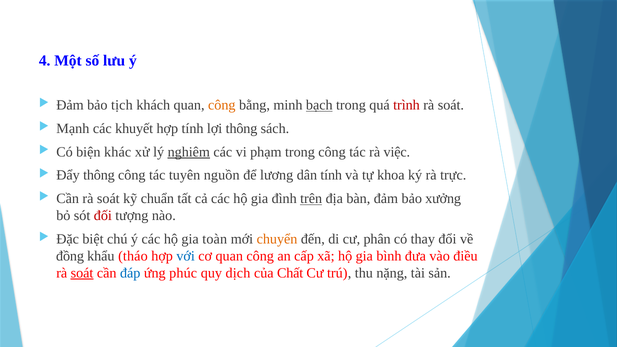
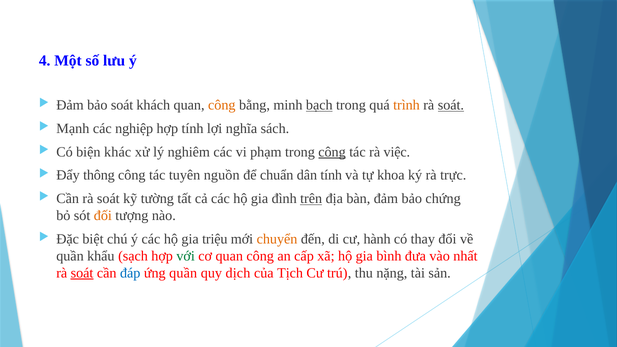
bảo tịch: tịch -> soát
trình colour: red -> orange
soát at (451, 105) underline: none -> present
khuyết: khuyết -> nghiệp
lợi thông: thông -> nghĩa
nghiêm underline: present -> none
công at (332, 152) underline: none -> present
lương: lương -> chuẩn
chuẩn: chuẩn -> tường
xưởng: xưởng -> chứng
đối colour: red -> orange
toàn: toàn -> triệu
phân: phân -> hành
đồng at (70, 256): đồng -> quần
tháo: tháo -> sạch
với colour: blue -> green
điều: điều -> nhất
ứng phúc: phúc -> quần
Chất: Chất -> Tịch
